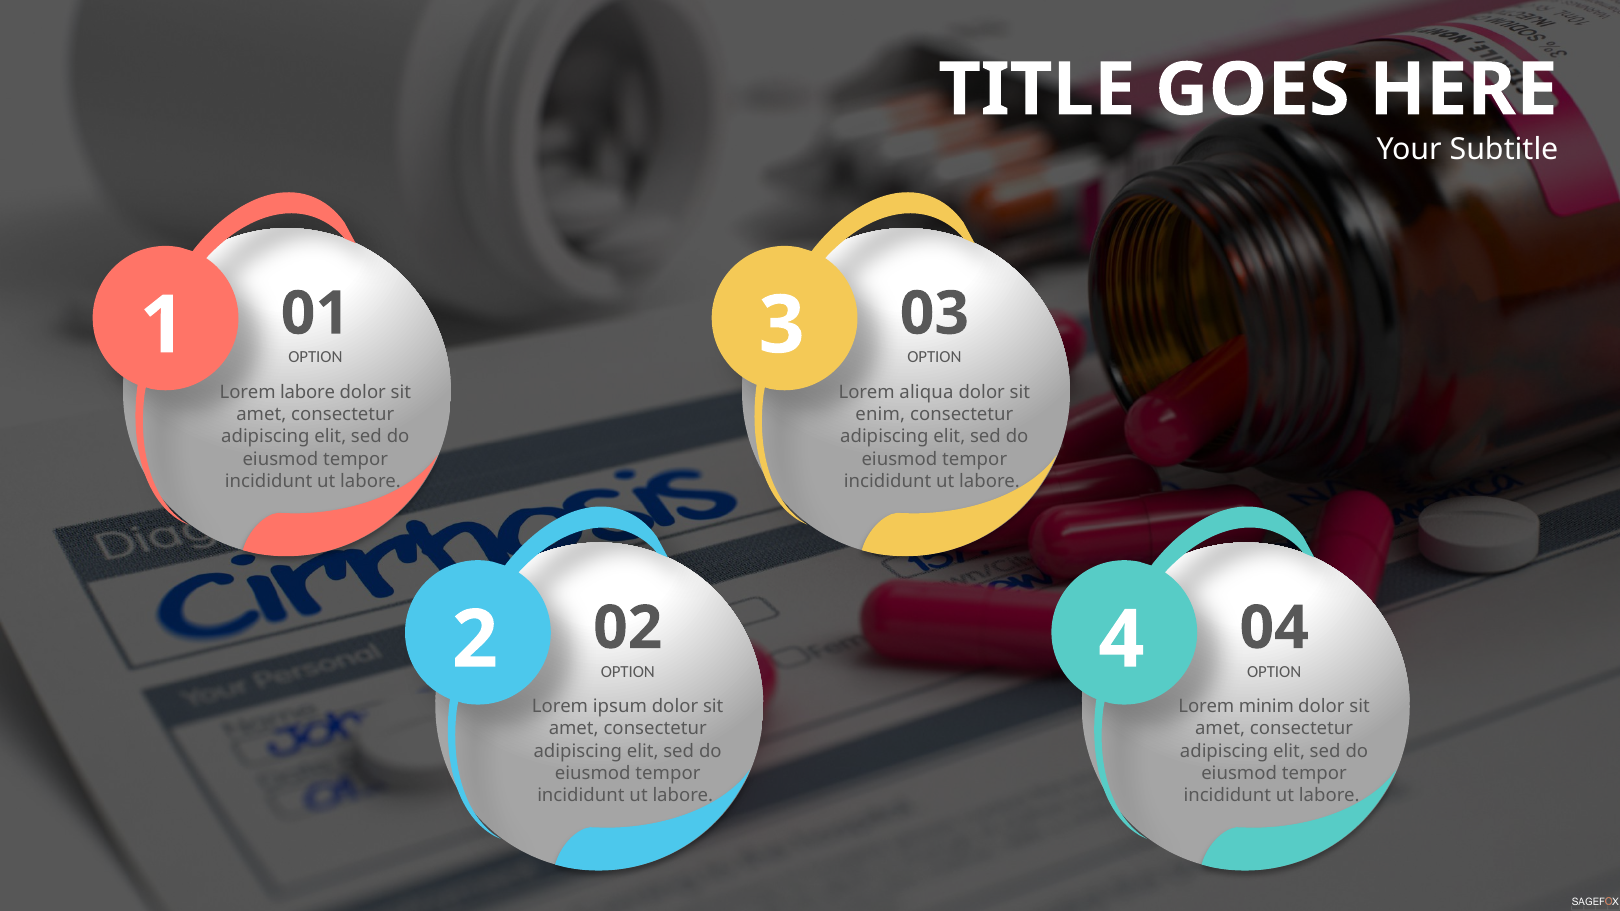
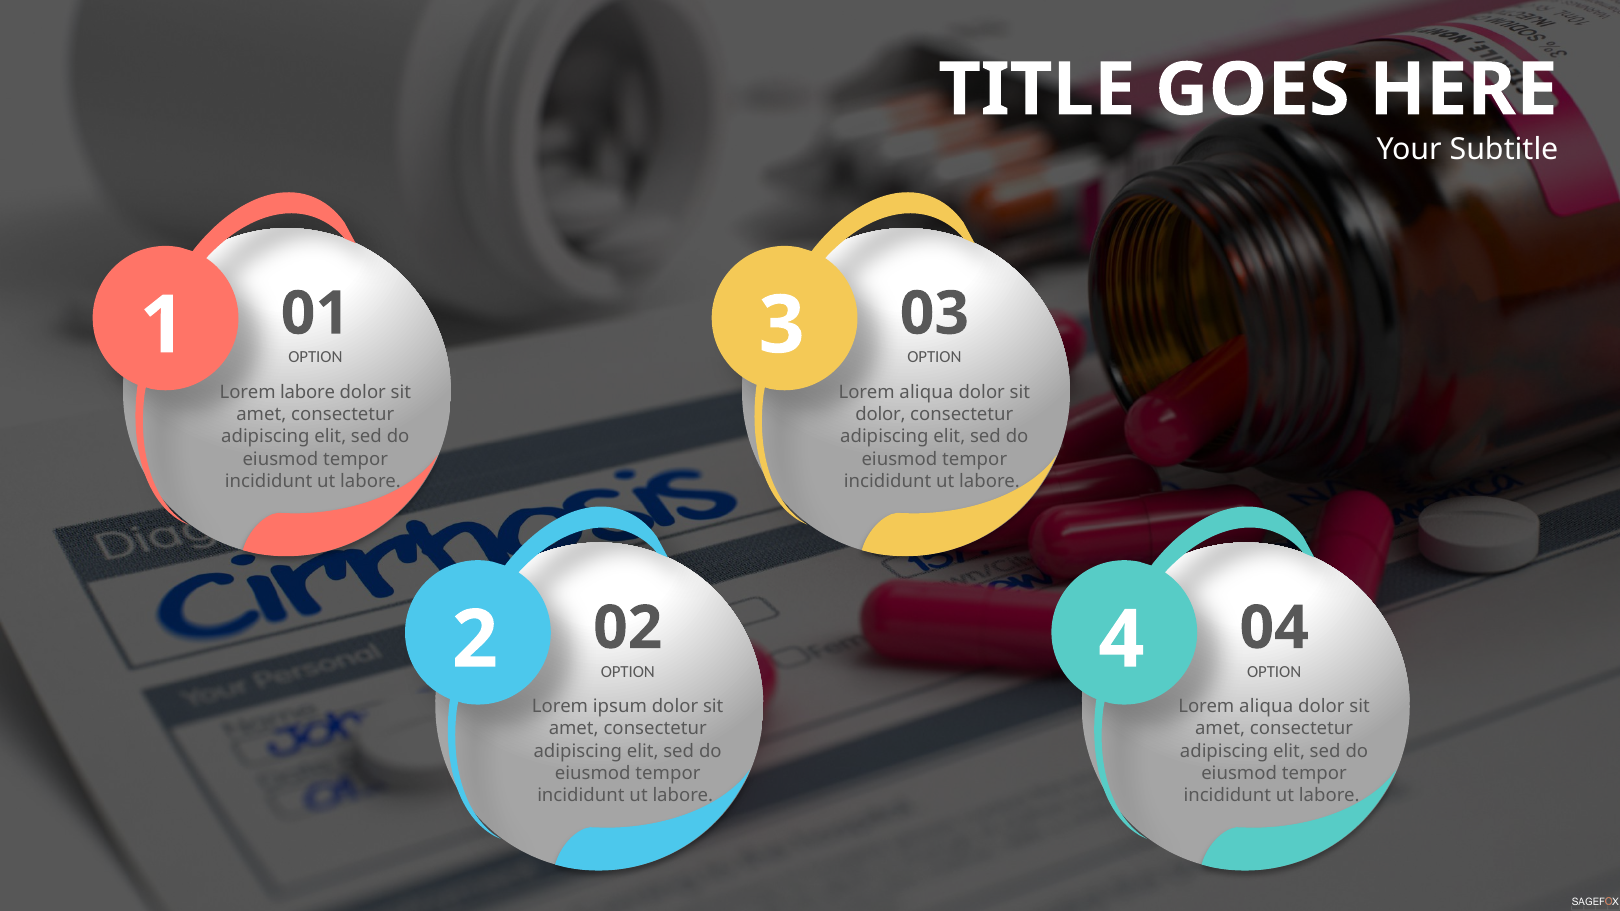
enim at (880, 414): enim -> dolor
minim at (1266, 707): minim -> aliqua
